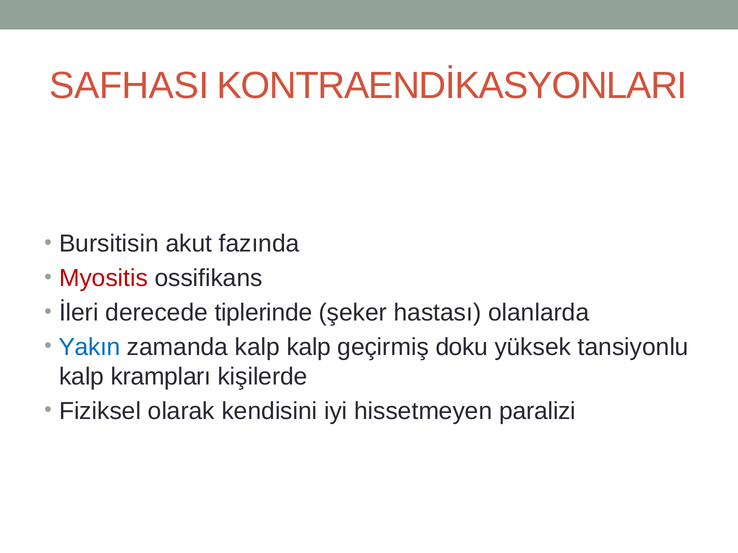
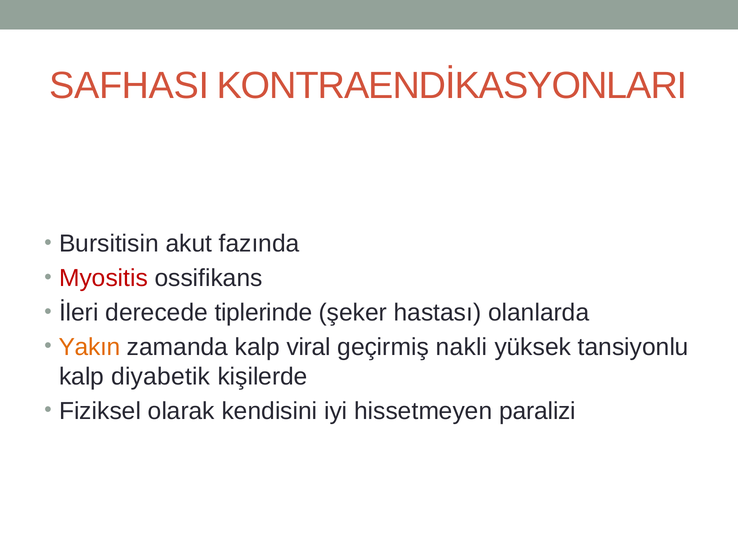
Yakın colour: blue -> orange
kalp kalp: kalp -> viral
doku: doku -> nakli
krampları: krampları -> diyabetik
